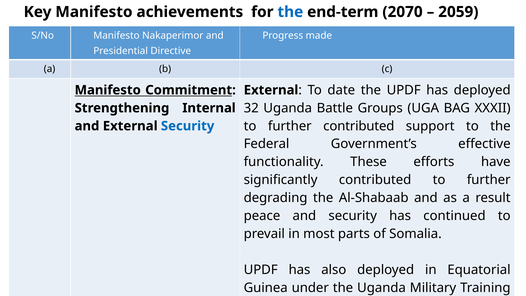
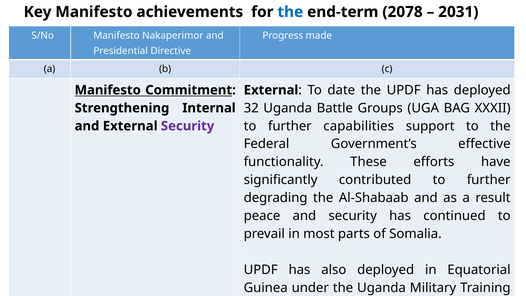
2070: 2070 -> 2078
2059: 2059 -> 2031
further contributed: contributed -> capabilities
Security at (188, 126) colour: blue -> purple
